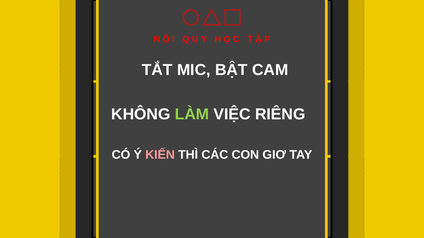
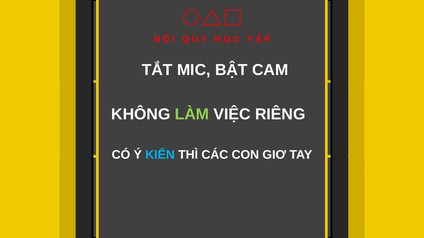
KIẾN colour: pink -> light blue
